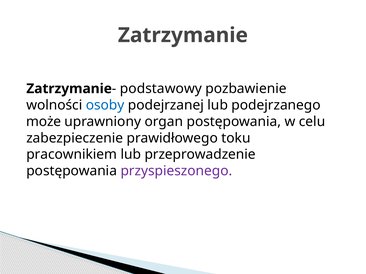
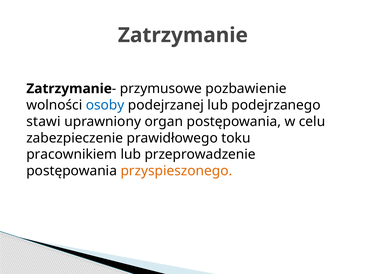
podstawowy: podstawowy -> przymusowe
może: może -> stawi
przyspieszonego colour: purple -> orange
